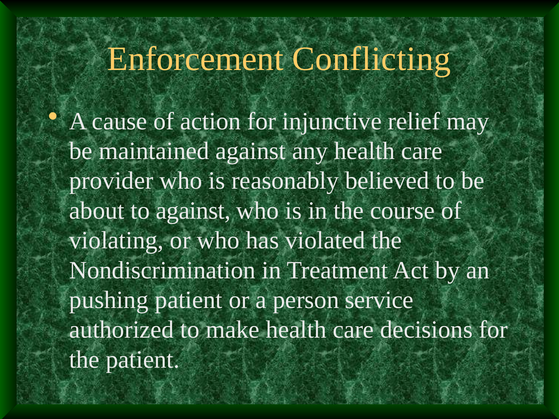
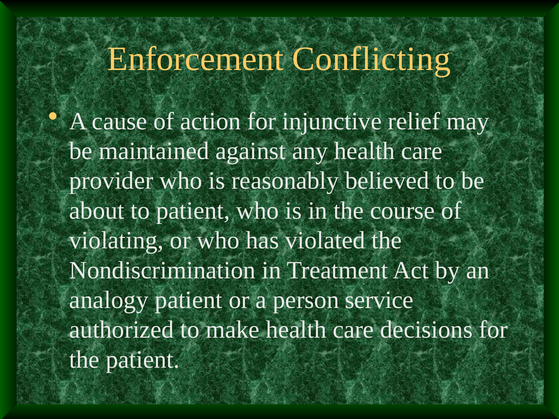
to against: against -> patient
pushing: pushing -> analogy
